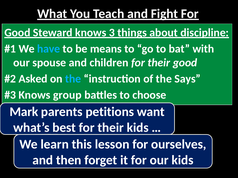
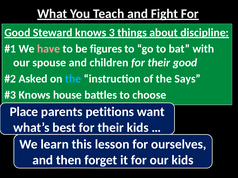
have at (49, 49) colour: light blue -> pink
means: means -> figures
group: group -> house
Mark: Mark -> Place
